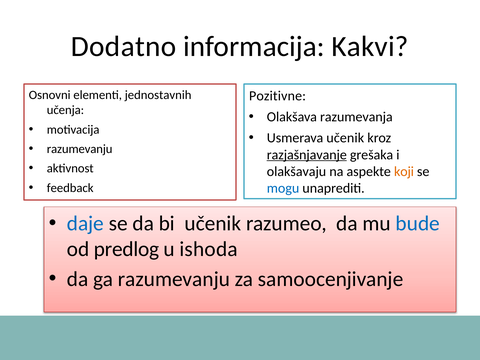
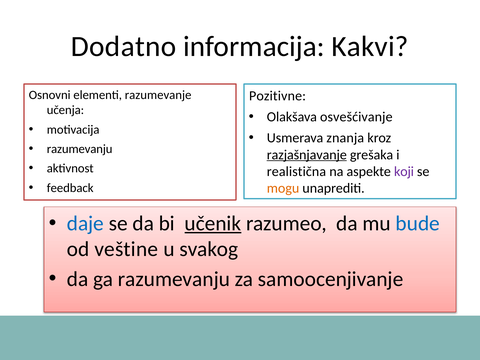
jednostavnih: jednostavnih -> razumevanje
razumevanja: razumevanja -> osvešćivanje
Usmerava učenik: učenik -> znanja
olakšavaju: olakšavaju -> realistična
koji colour: orange -> purple
mogu colour: blue -> orange
učenik at (213, 223) underline: none -> present
predlog: predlog -> veštine
ishoda: ishoda -> svakog
